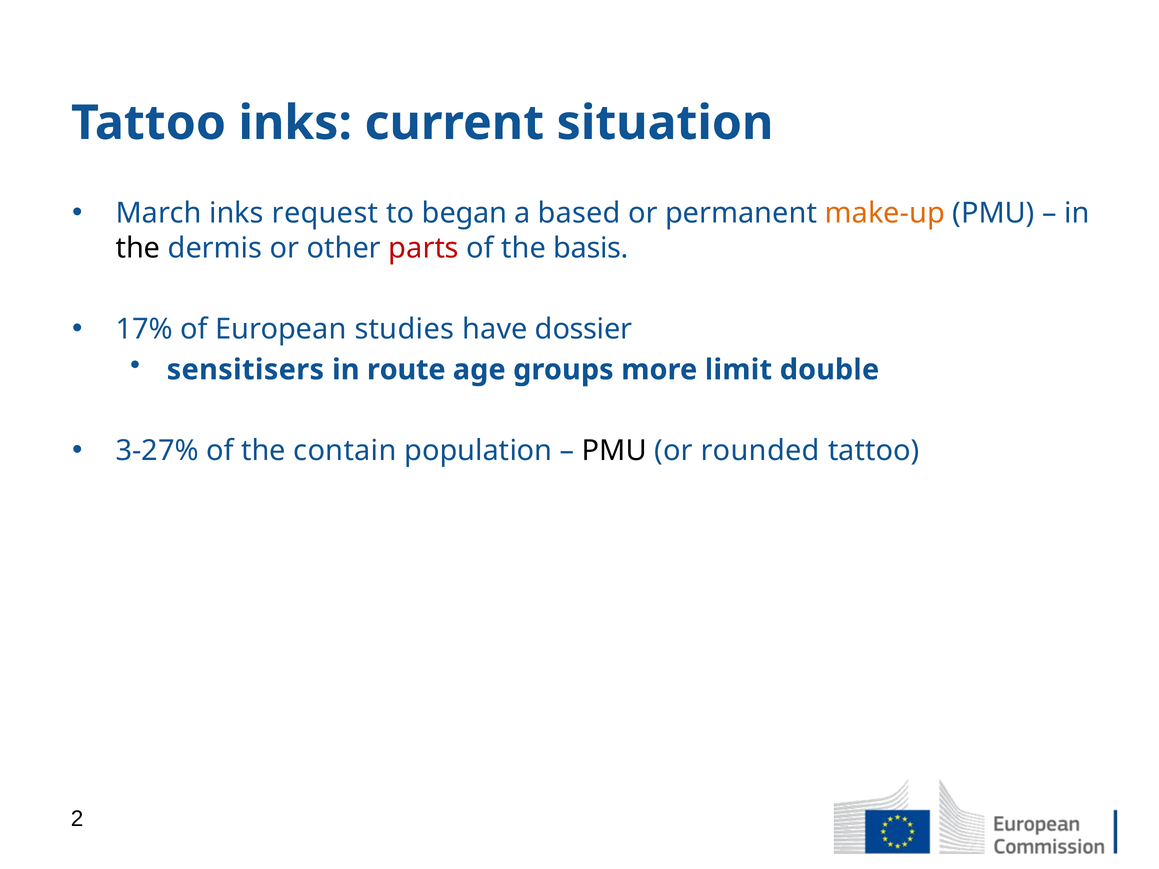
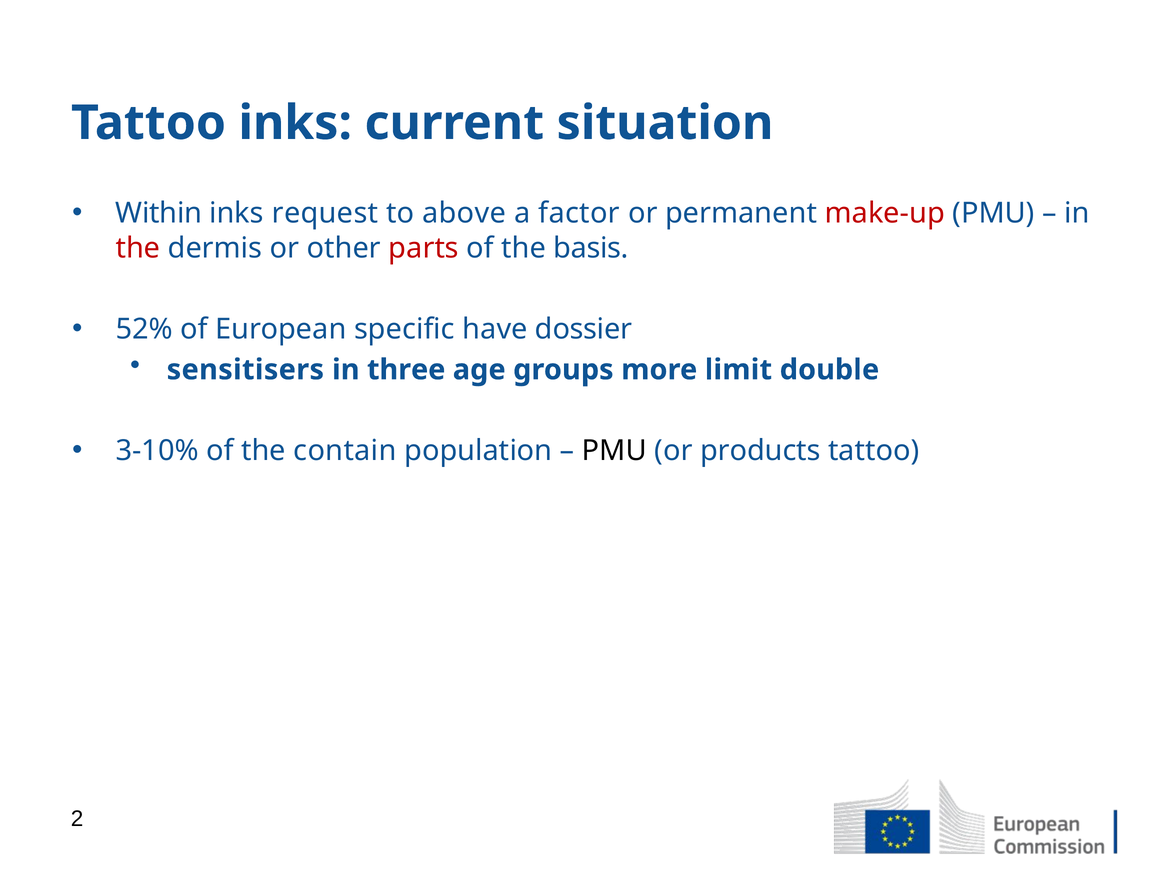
March: March -> Within
began: began -> above
based: based -> factor
make-up colour: orange -> red
the at (138, 248) colour: black -> red
17%: 17% -> 52%
studies: studies -> specific
route: route -> three
3-27%: 3-27% -> 3-10%
rounded: rounded -> products
